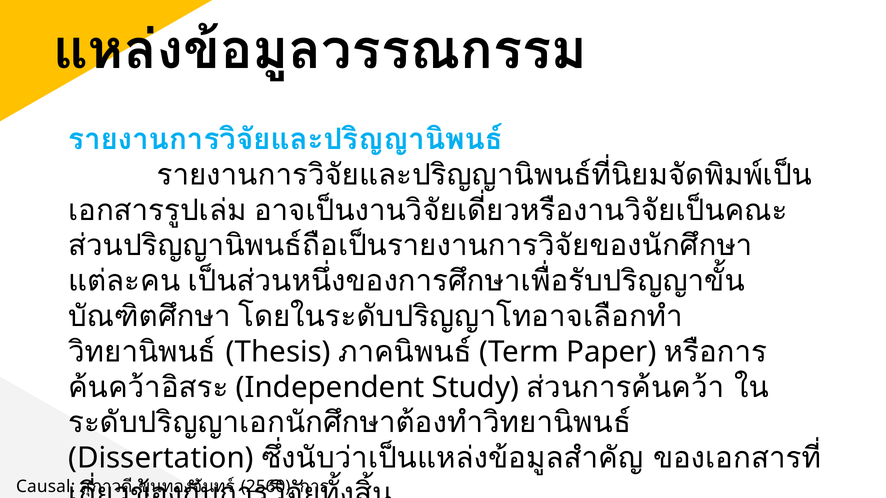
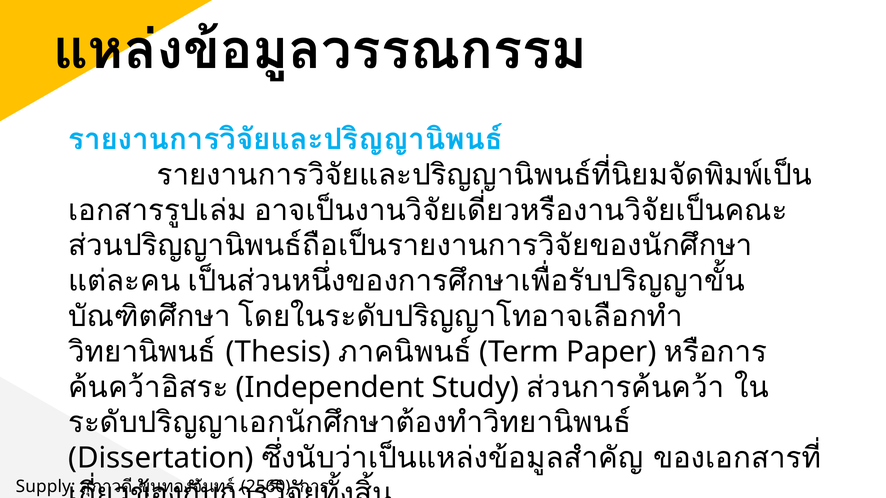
Causal: Causal -> Supply
